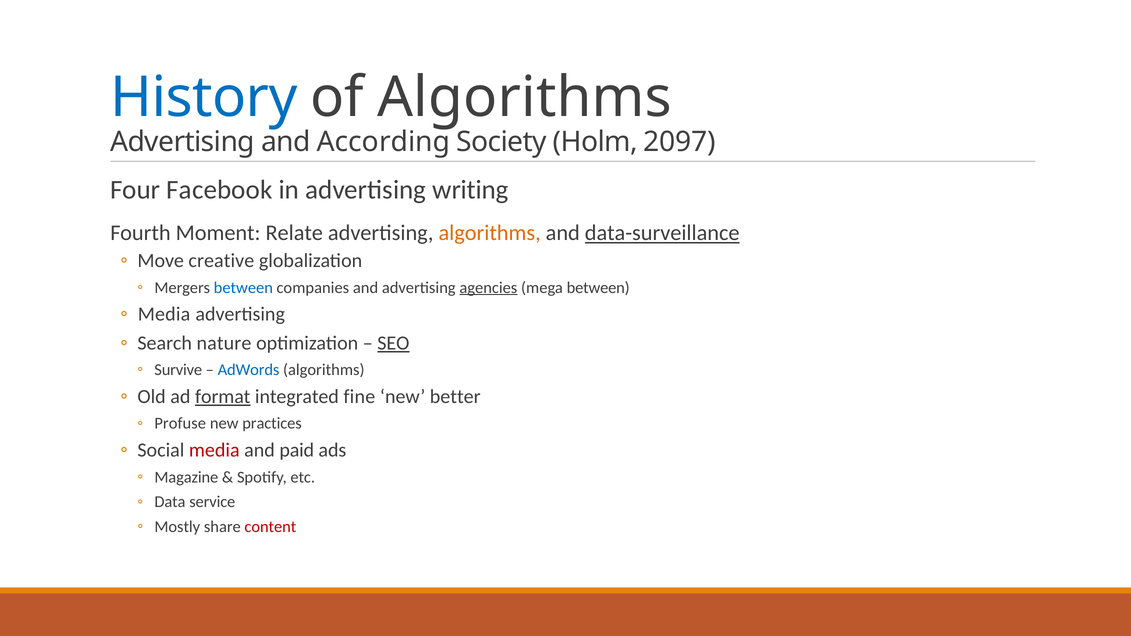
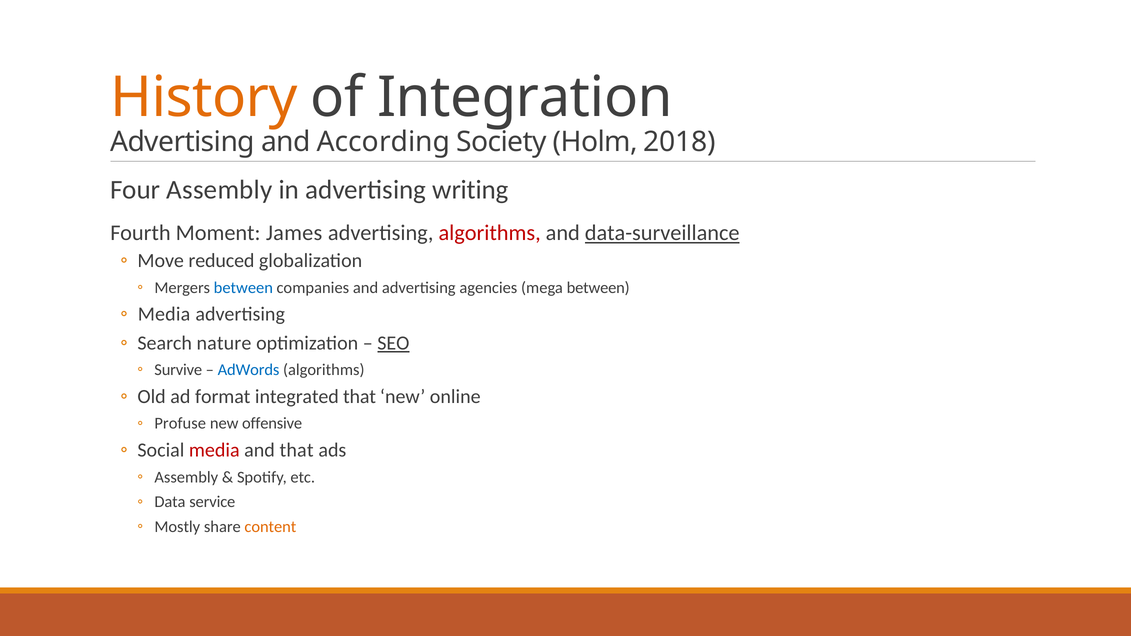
History colour: blue -> orange
of Algorithms: Algorithms -> Integration
2097: 2097 -> 2018
Four Facebook: Facebook -> Assembly
Relate: Relate -> James
algorithms at (490, 233) colour: orange -> red
creative: creative -> reduced
agencies underline: present -> none
format underline: present -> none
integrated fine: fine -> that
better: better -> online
practices: practices -> offensive
and paid: paid -> that
Magazine at (186, 477): Magazine -> Assembly
content colour: red -> orange
